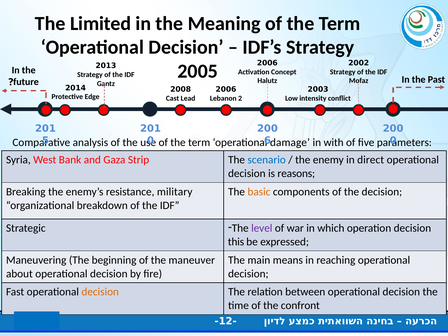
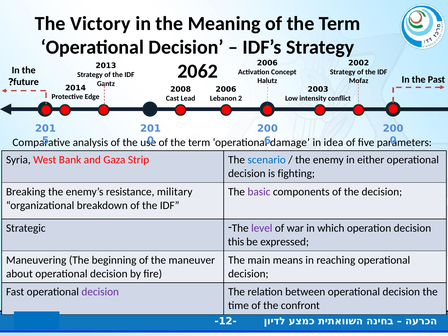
Limited: Limited -> Victory
2005: 2005 -> 2062
with: with -> idea
direct: direct -> either
reasons: reasons -> fighting
basic colour: orange -> purple
decision at (100, 292) colour: orange -> purple
